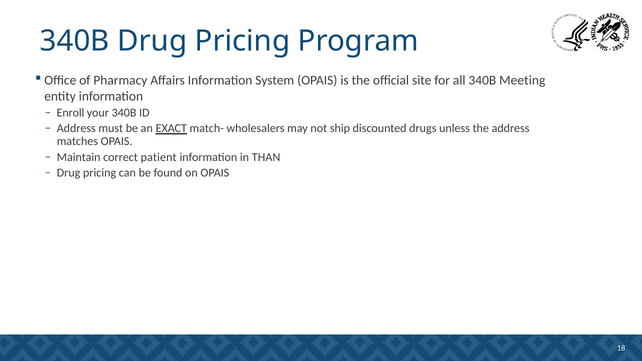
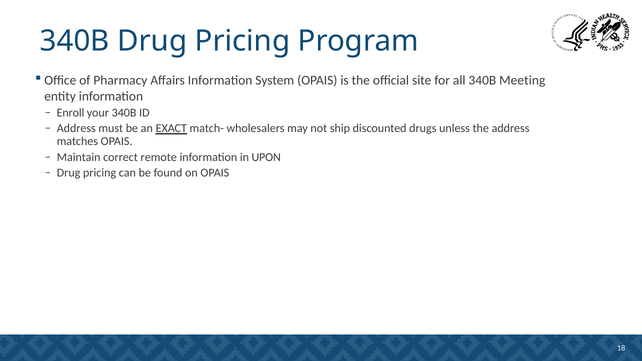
patient: patient -> remote
THAN: THAN -> UPON
